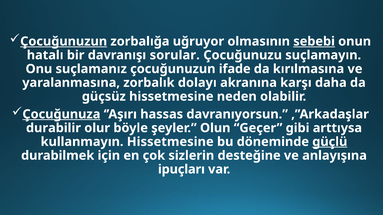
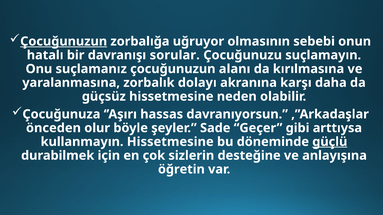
sebebi underline: present -> none
ifade: ifade -> alanı
Çocuğunuza underline: present -> none
durabilir: durabilir -> önceden
Olun: Olun -> Sade
ipuçları: ipuçları -> öğretin
